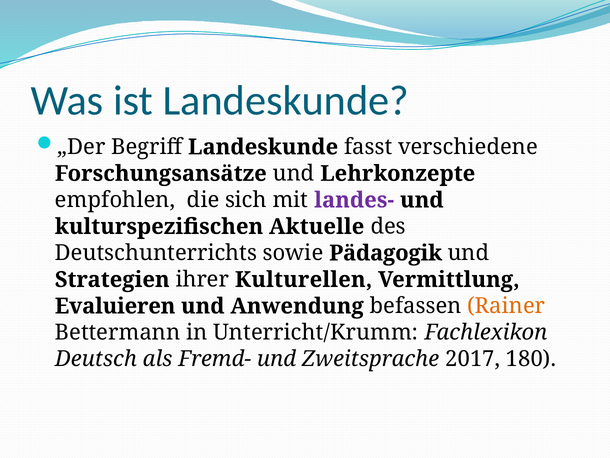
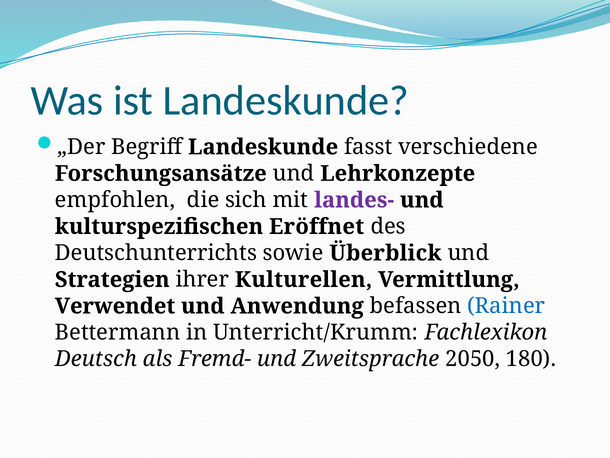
Aktuelle: Aktuelle -> Eröffnet
Pädagogik: Pädagogik -> Überblick
Evaluieren: Evaluieren -> Verwendet
Rainer colour: orange -> blue
2017: 2017 -> 2050
